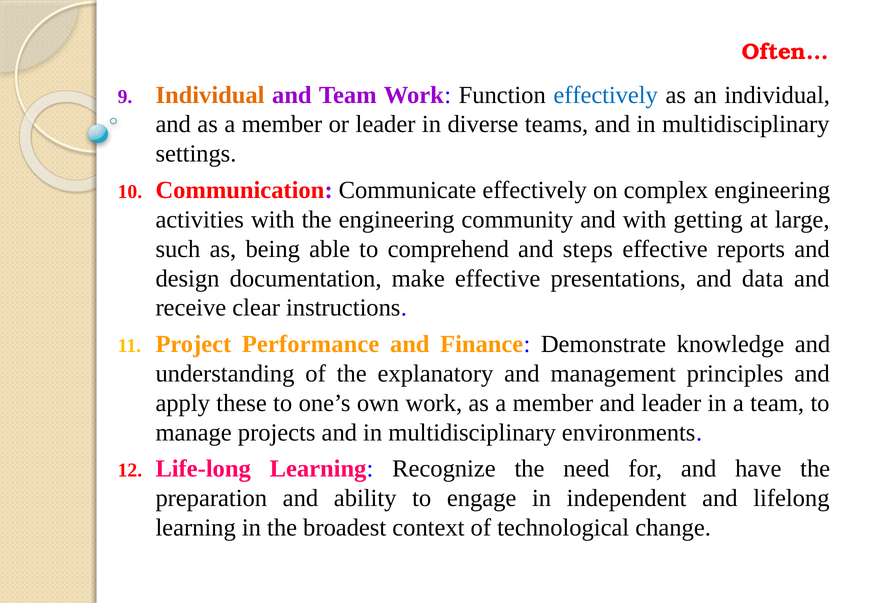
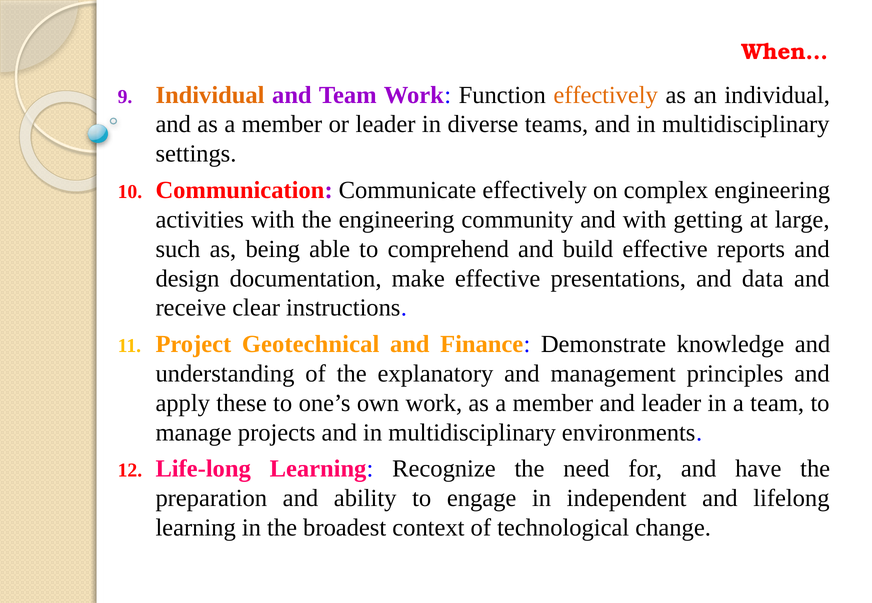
Often…: Often… -> When…
effectively at (606, 95) colour: blue -> orange
steps: steps -> build
Performance: Performance -> Geotechnical
